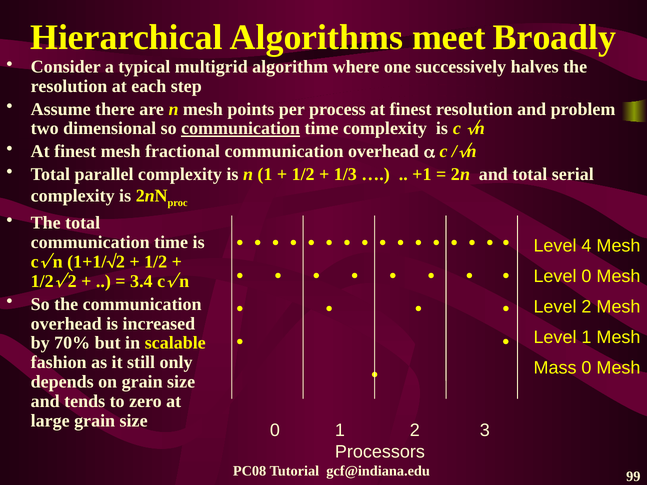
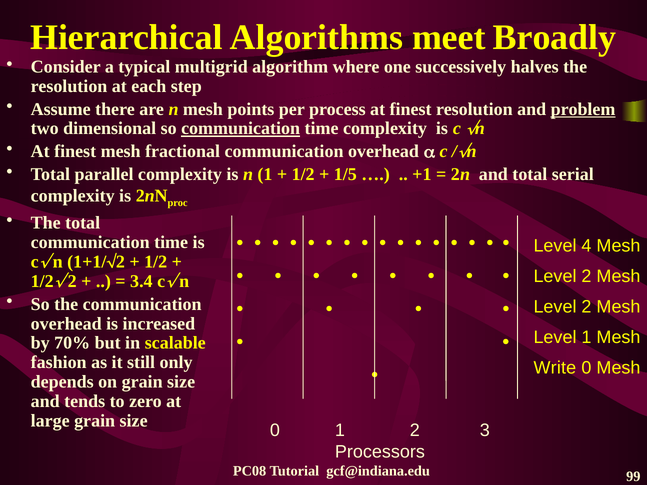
problem underline: none -> present
1/3: 1/3 -> 1/5
0 at (586, 277): 0 -> 2
Mass: Mass -> Write
